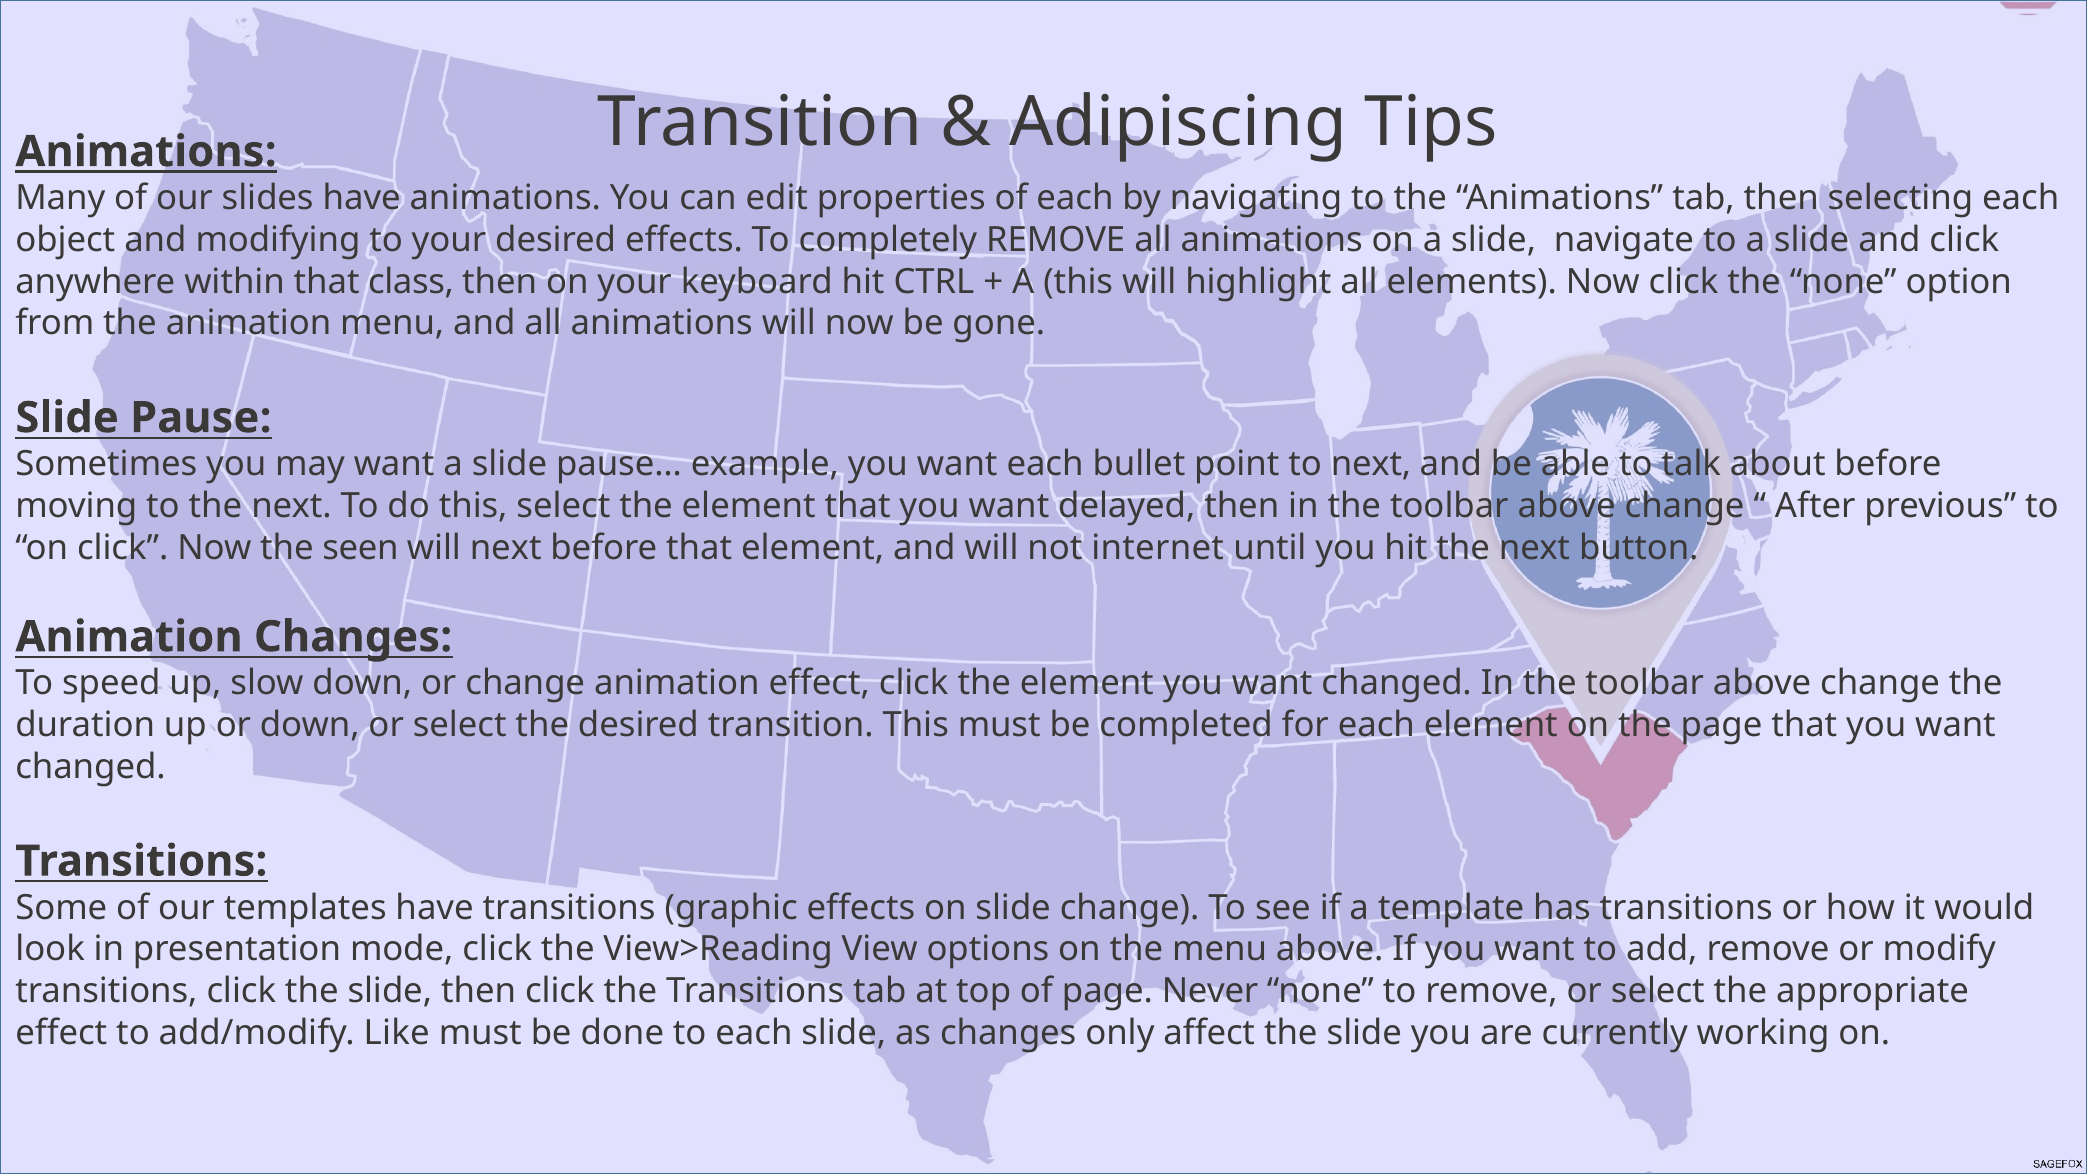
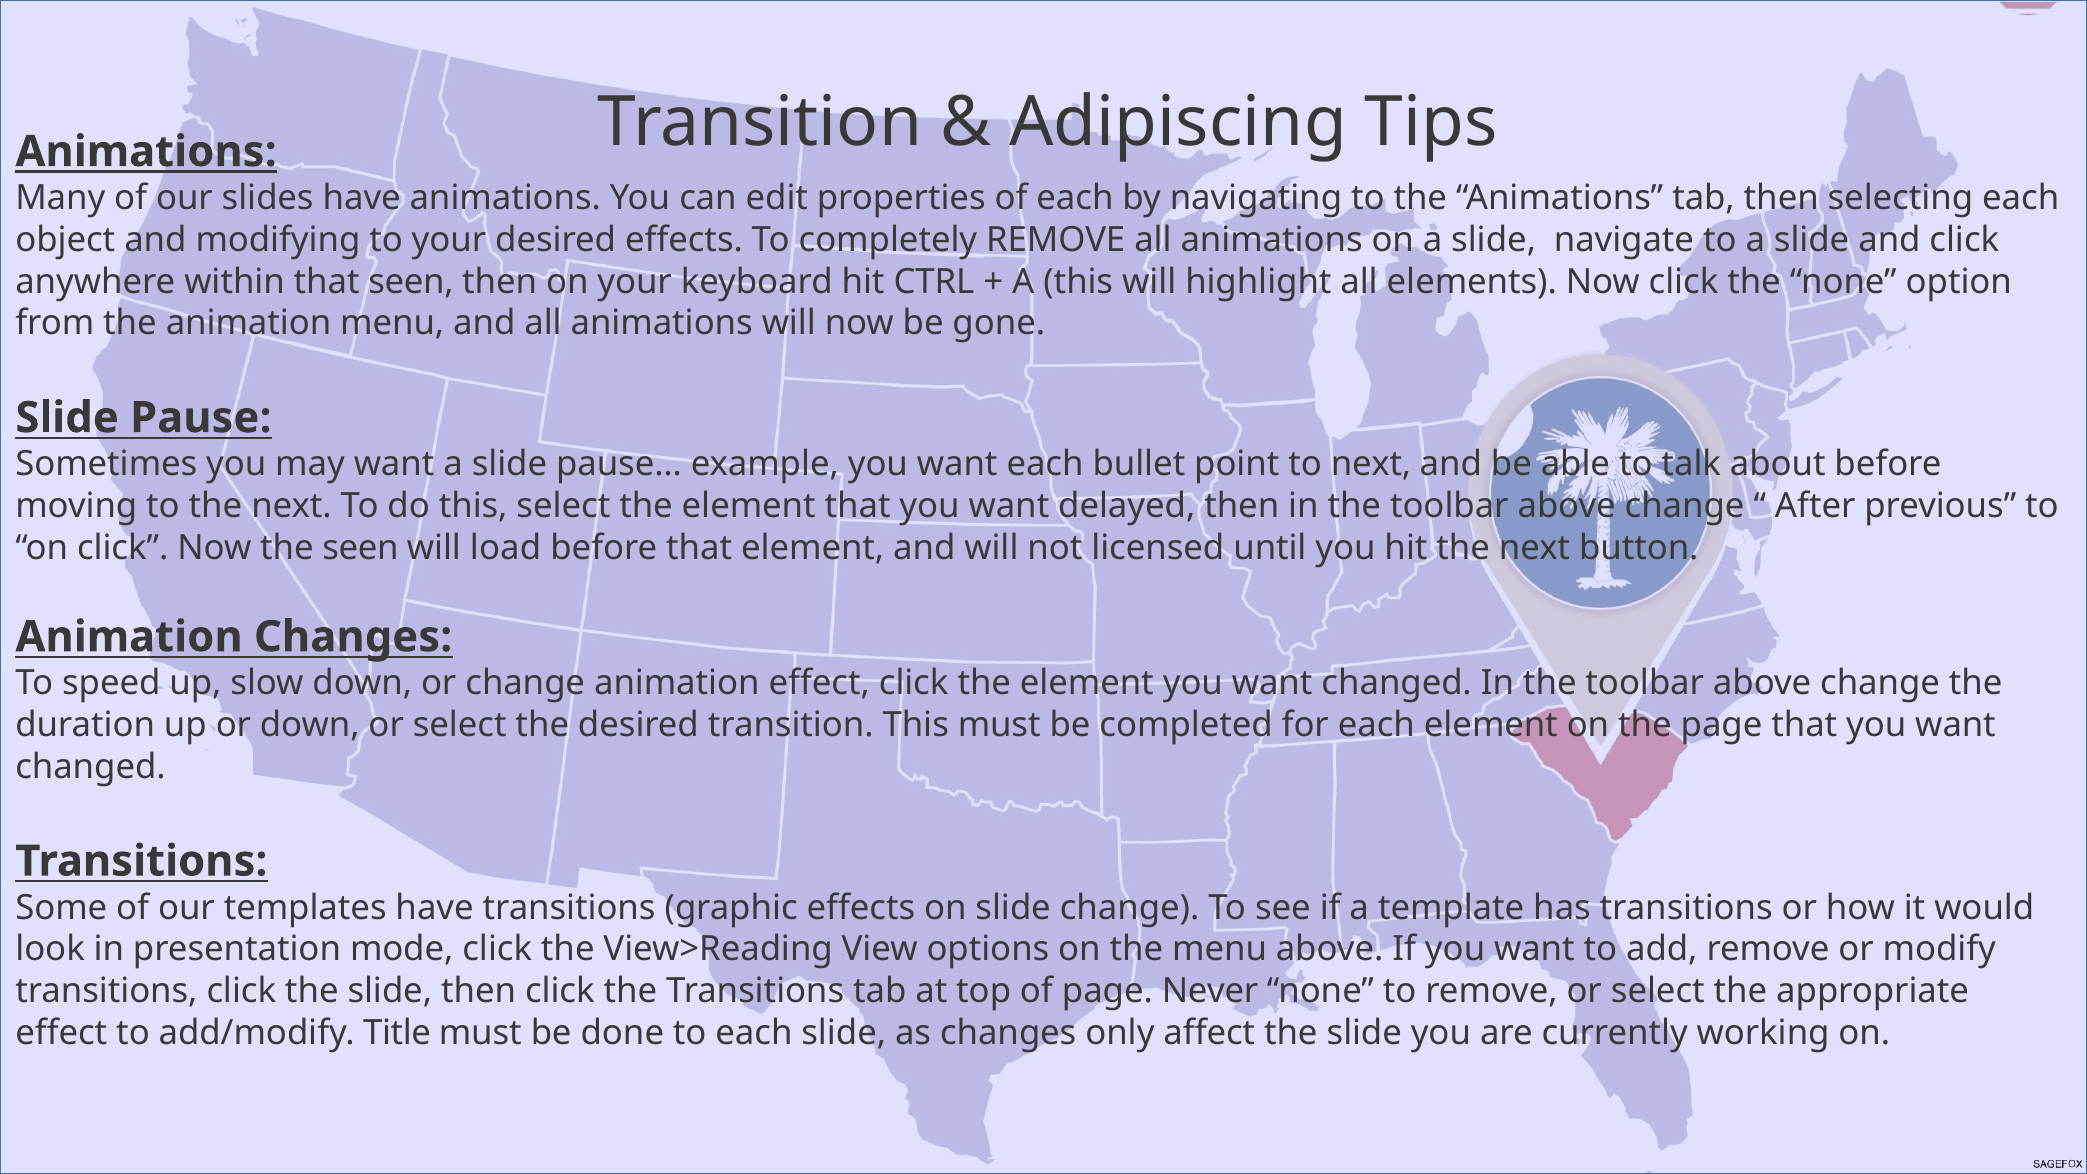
that class: class -> seen
will next: next -> load
internet: internet -> licensed
Like: Like -> Title
